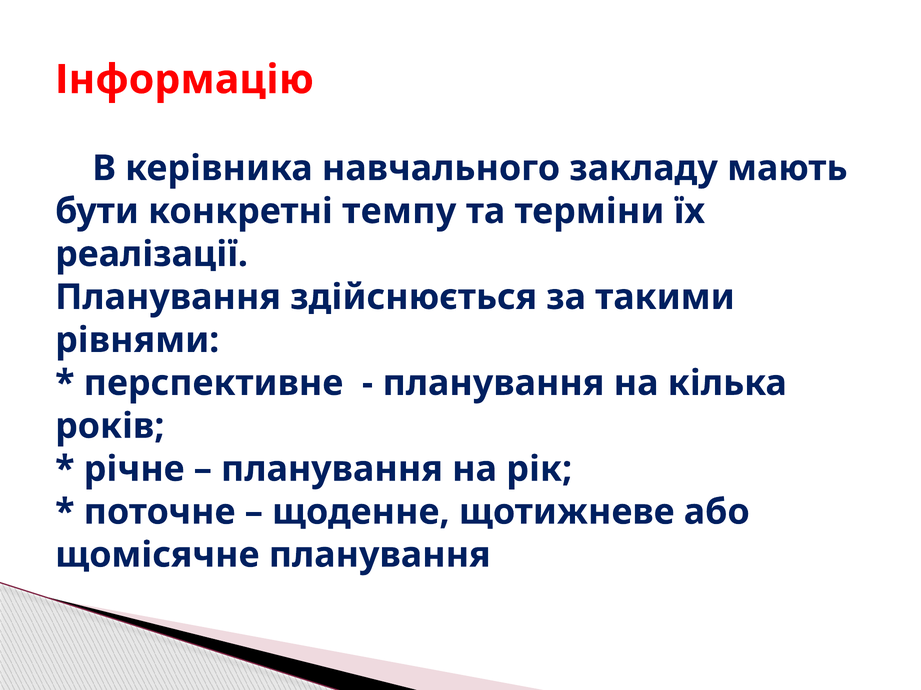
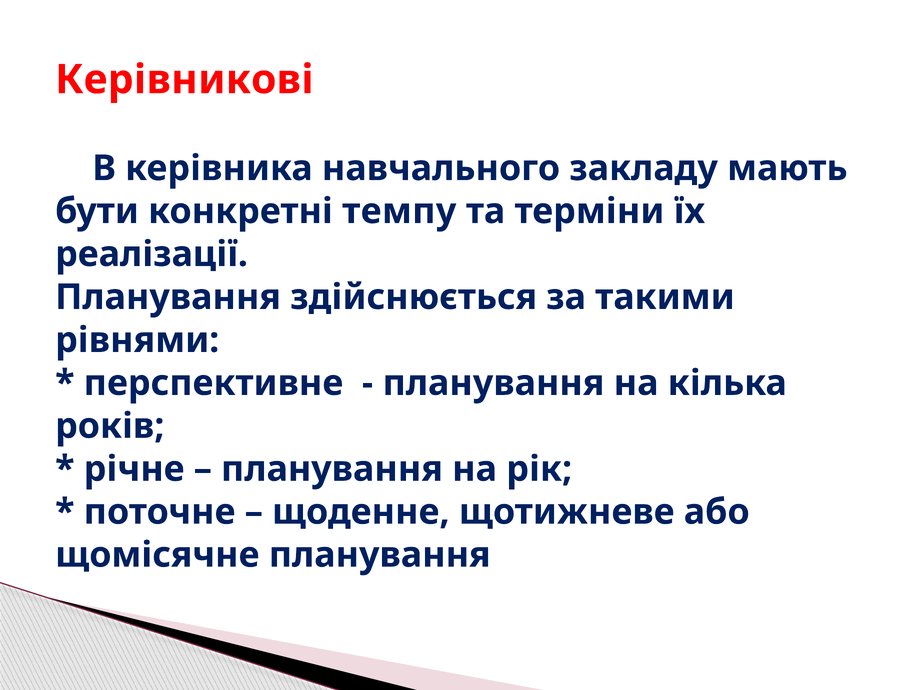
Інформацію: Інформацію -> Керівникові
